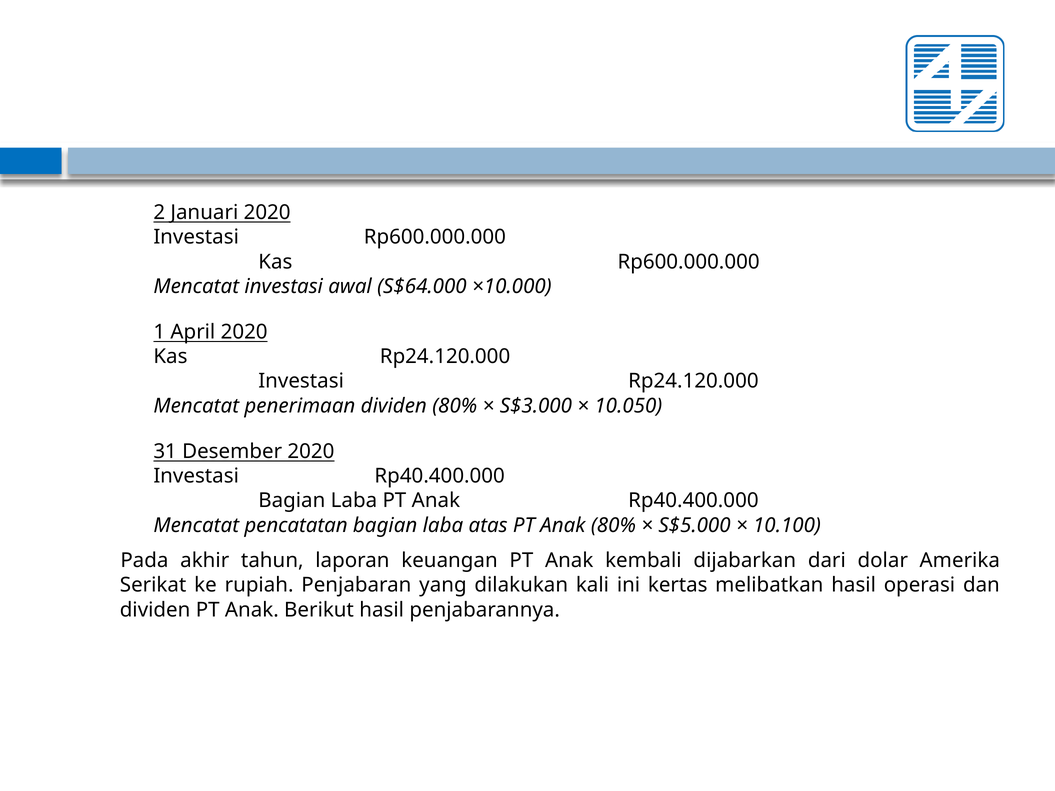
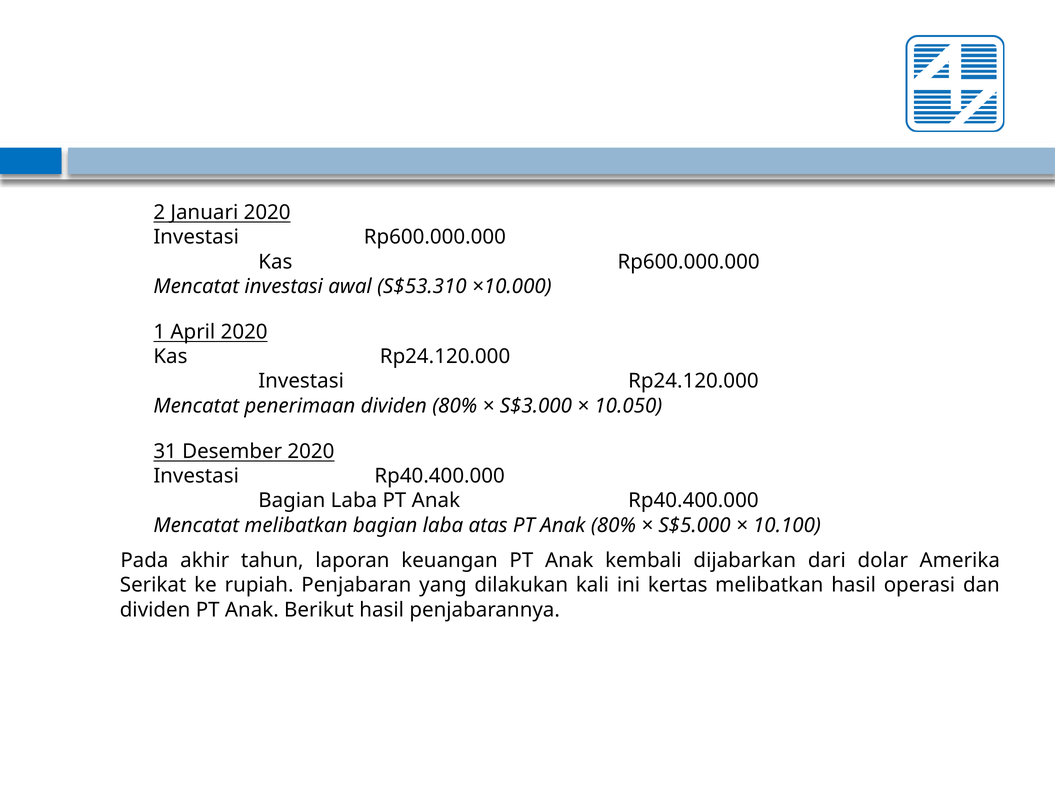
S$64.000: S$64.000 -> S$53.310
Mencatat pencatatan: pencatatan -> melibatkan
